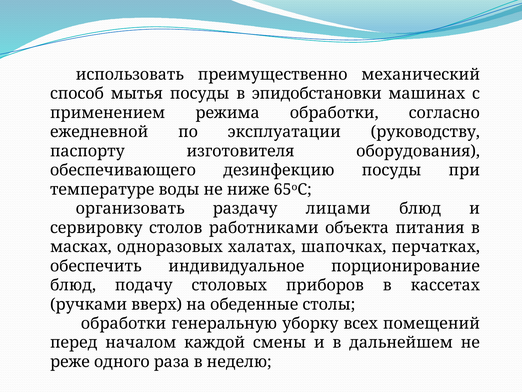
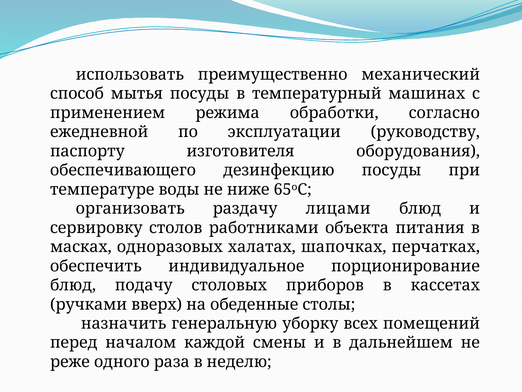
эпидобстановки: эпидобстановки -> температурный
обработки at (124, 323): обработки -> назначить
